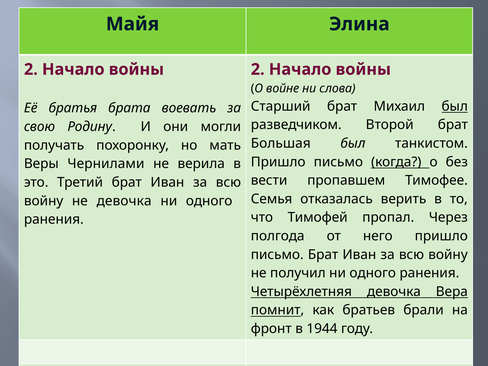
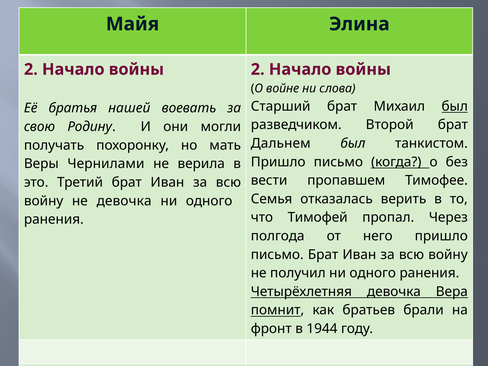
брата: брата -> нашей
Большая: Большая -> Дальнем
